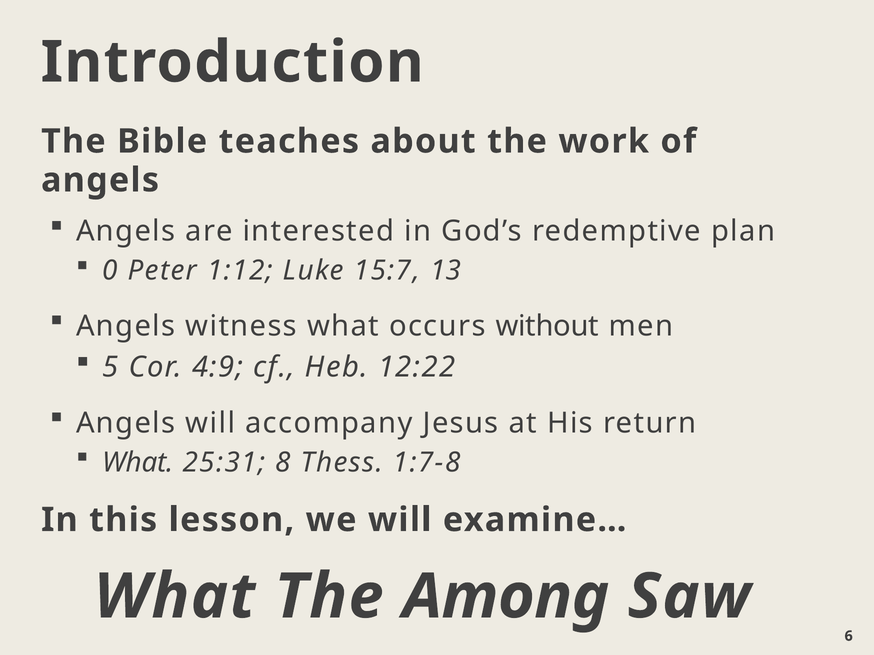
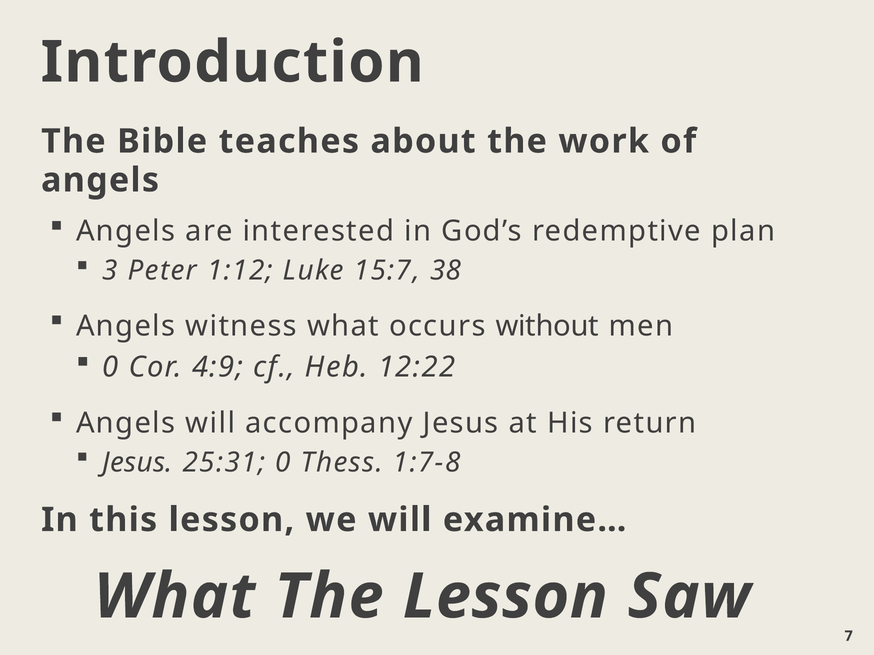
0: 0 -> 3
13: 13 -> 38
5 at (110, 367): 5 -> 0
What at (138, 463): What -> Jesus
25:31 8: 8 -> 0
The Among: Among -> Lesson
6: 6 -> 7
